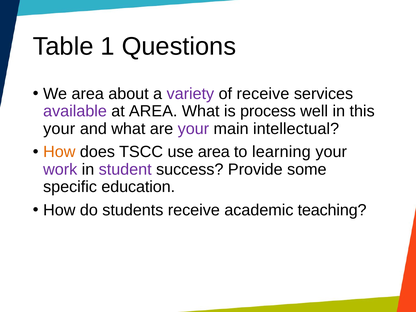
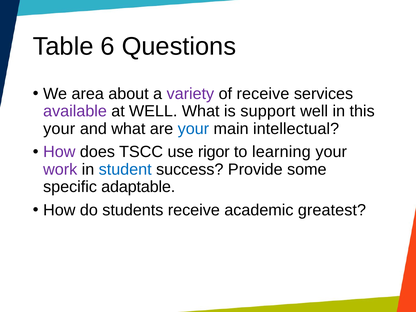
1: 1 -> 6
at AREA: AREA -> WELL
process: process -> support
your at (193, 129) colour: purple -> blue
How at (59, 152) colour: orange -> purple
use area: area -> rigor
student colour: purple -> blue
education: education -> adaptable
teaching: teaching -> greatest
